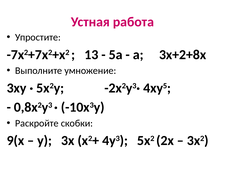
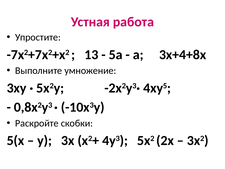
3х+2+8х: 3х+2+8х -> 3х+4+8х
9(х: 9(х -> 5(х
